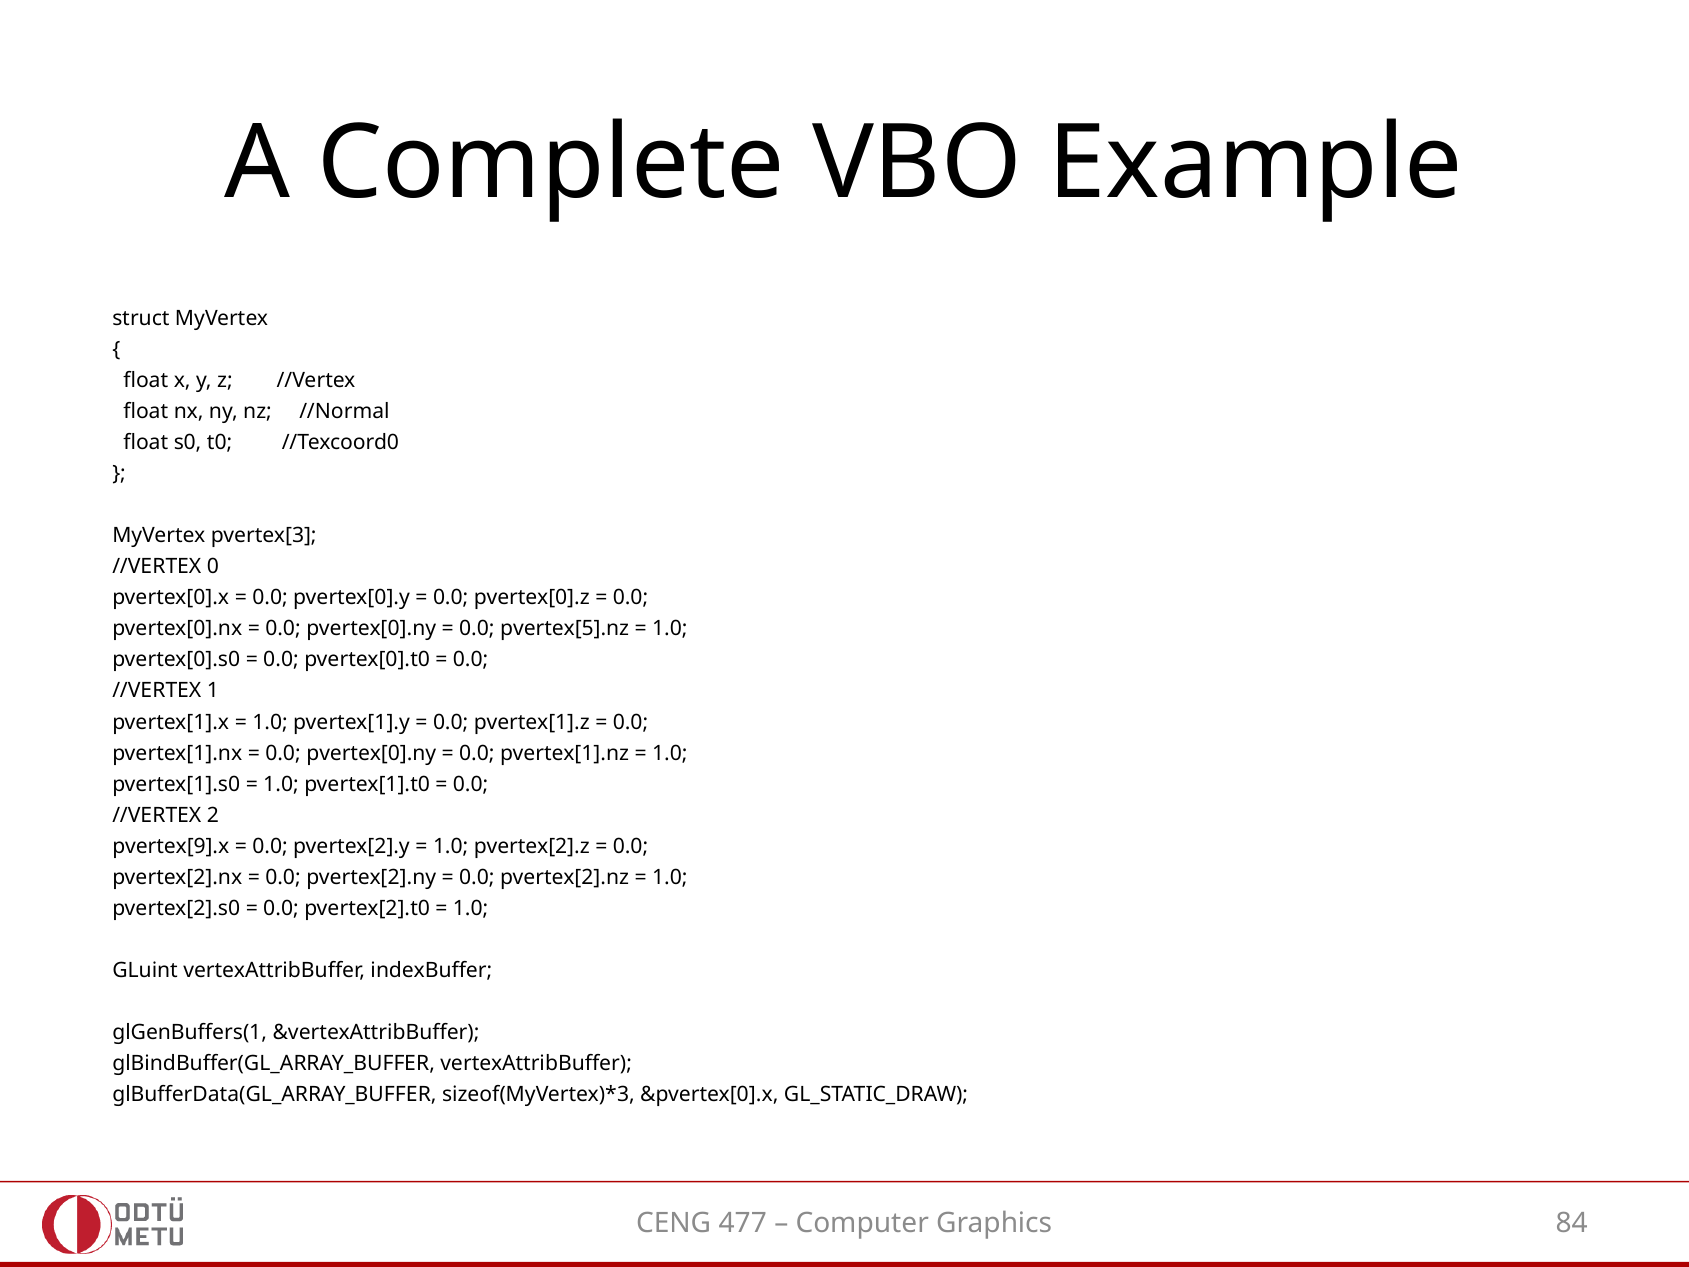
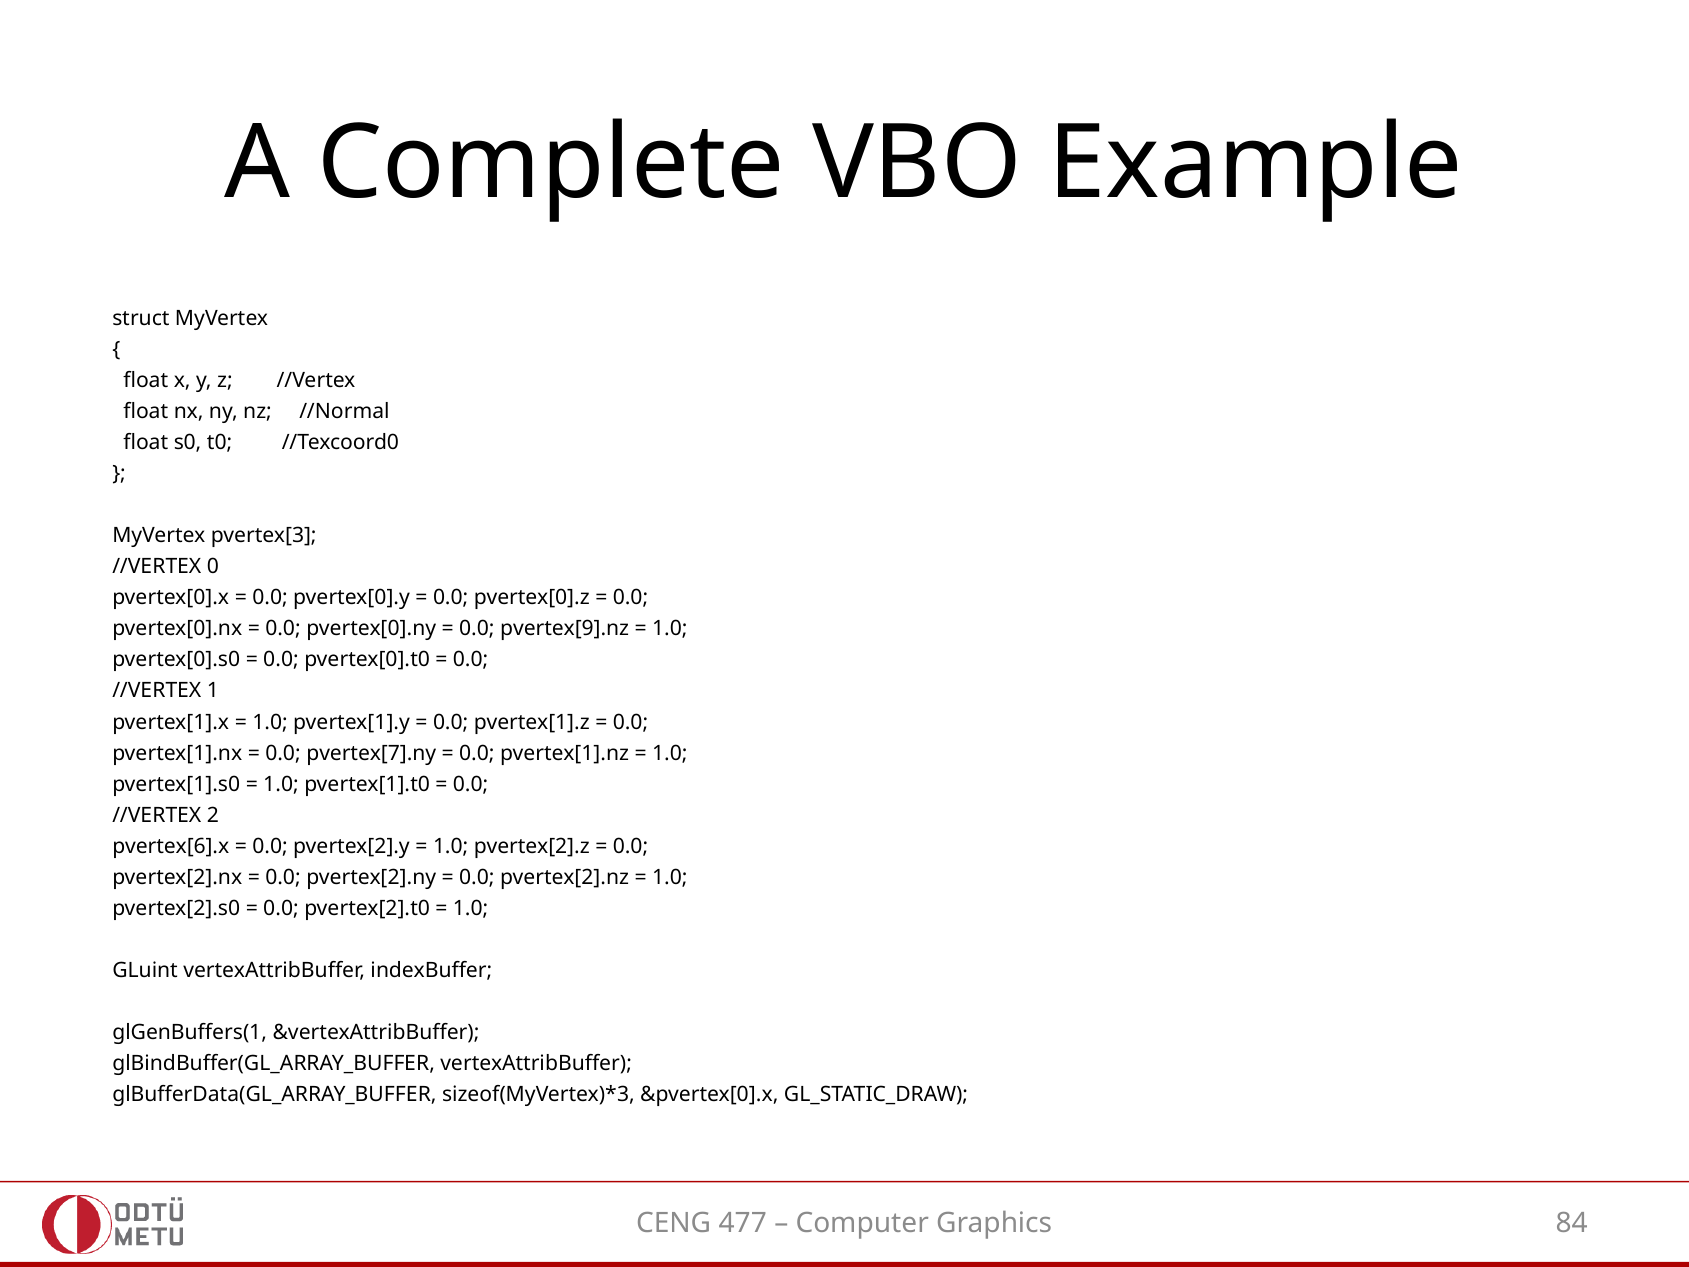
pvertex[5].nz: pvertex[5].nz -> pvertex[9].nz
pvertex[0].ny at (371, 753): pvertex[0].ny -> pvertex[7].ny
pvertex[9].x: pvertex[9].x -> pvertex[6].x
